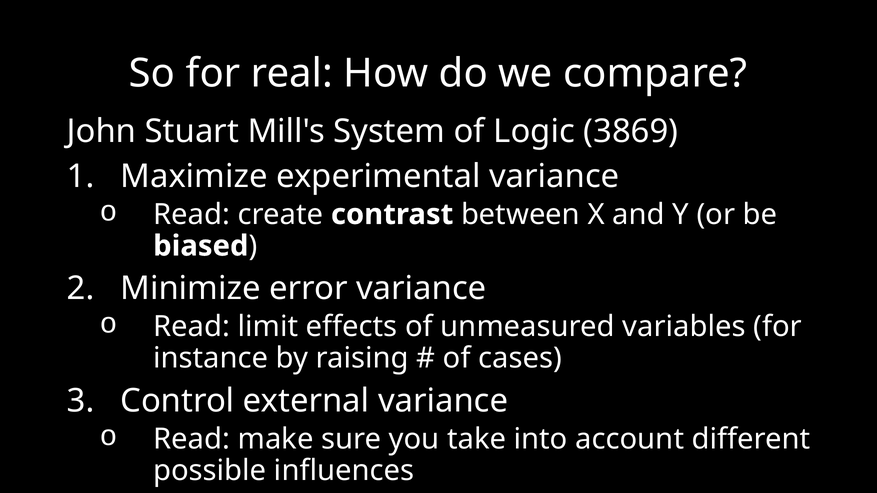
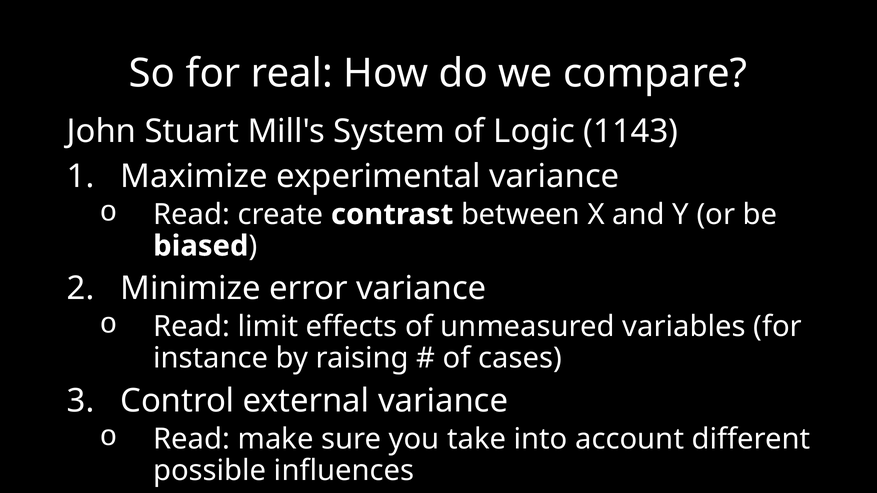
3869: 3869 -> 1143
